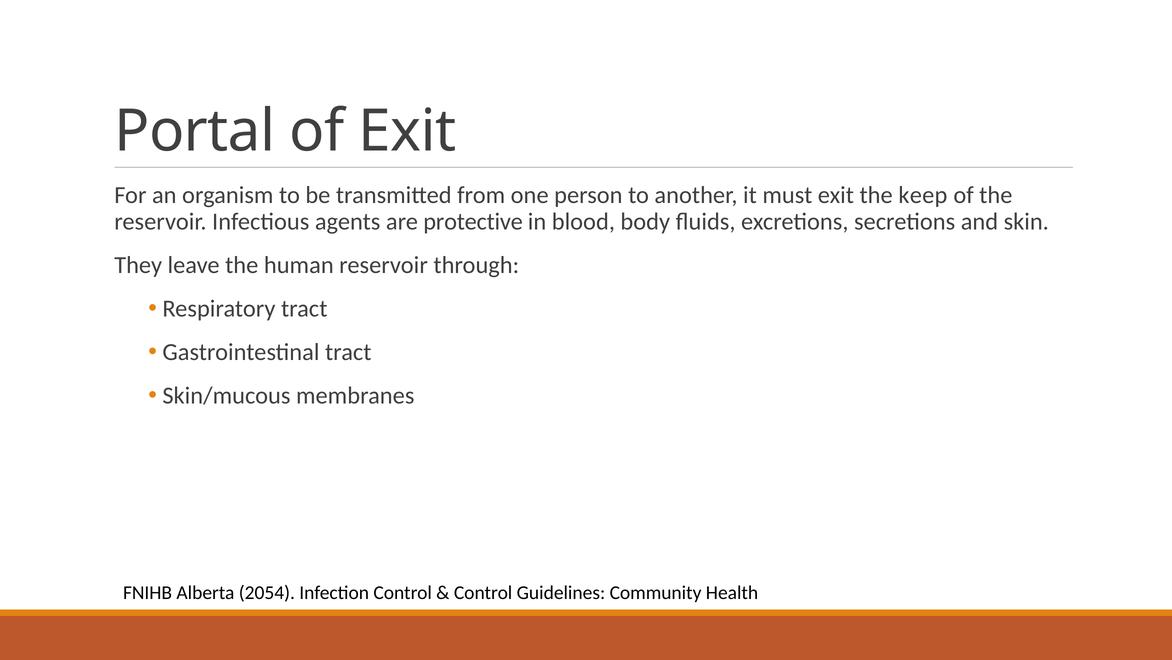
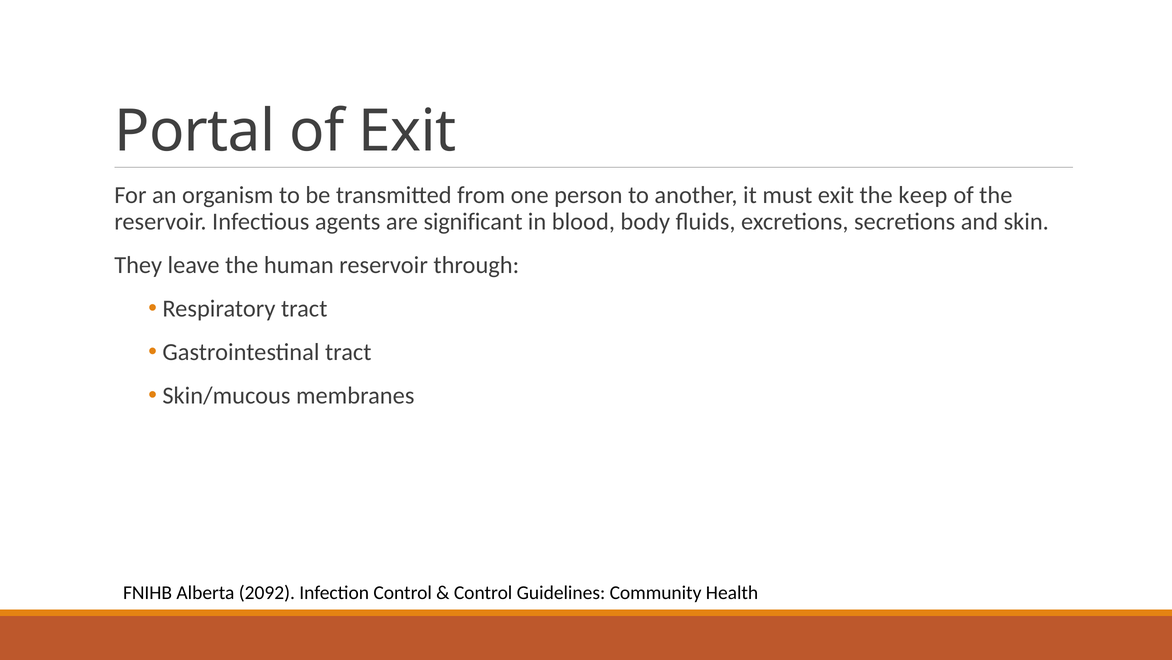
protective: protective -> significant
2054: 2054 -> 2092
